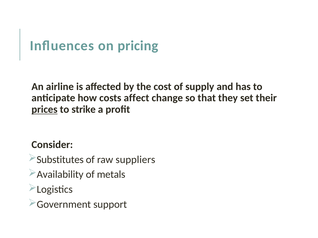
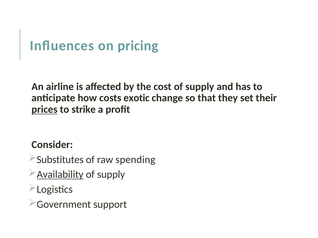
affect: affect -> exotic
suppliers: suppliers -> spending
Availability underline: none -> present
metals at (111, 175): metals -> supply
